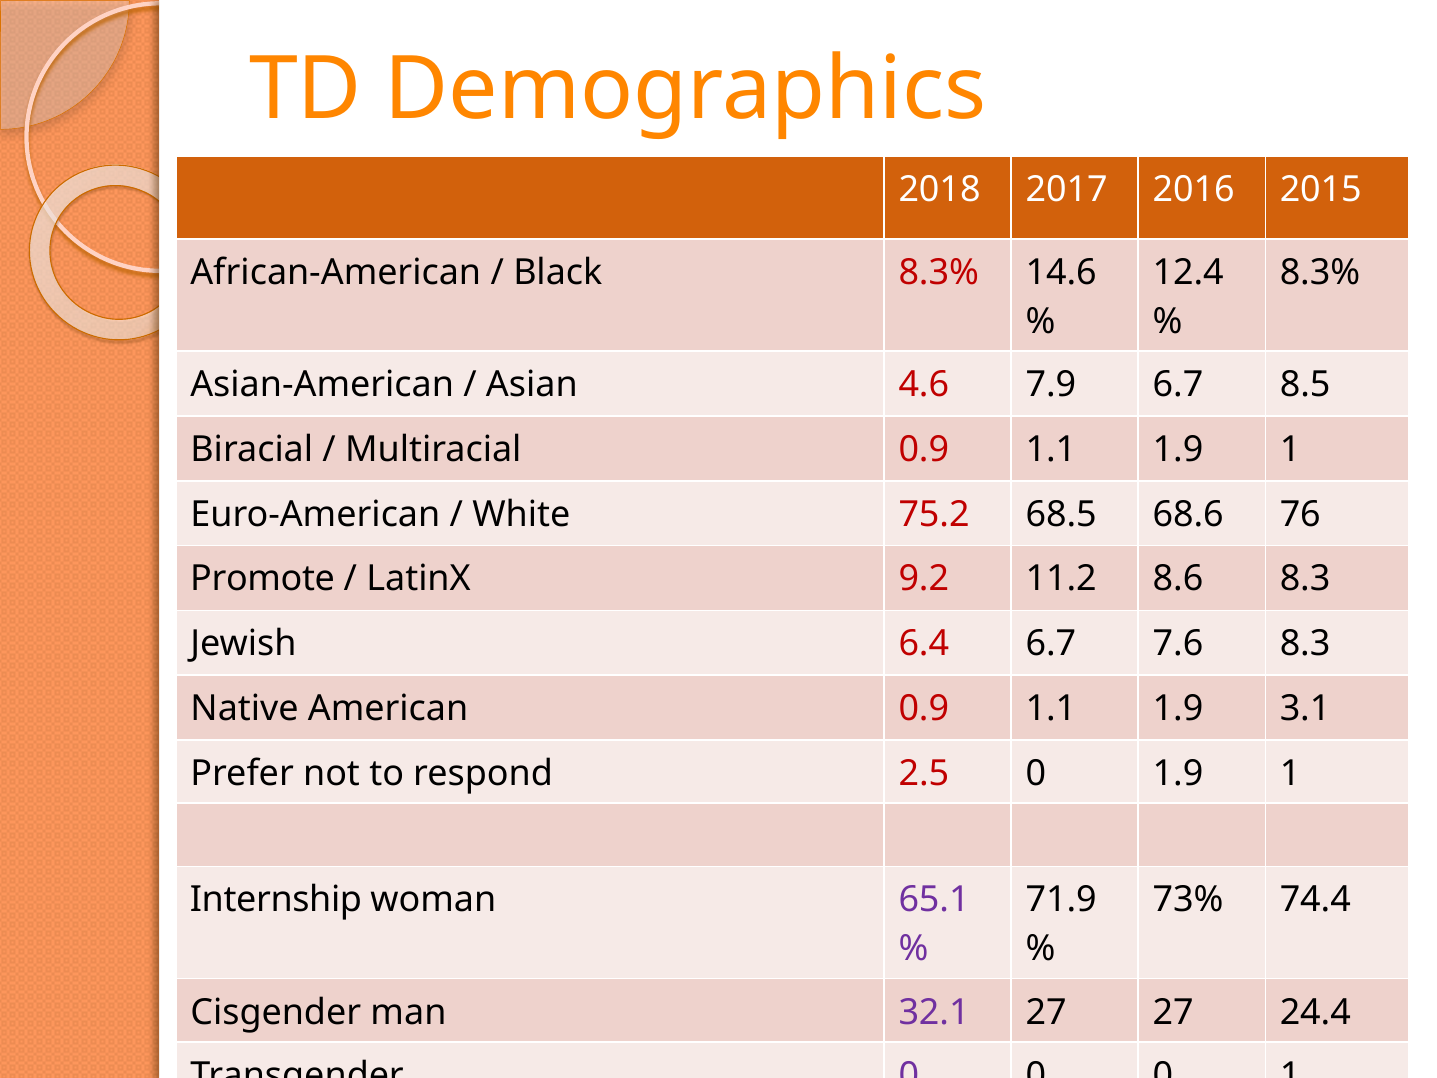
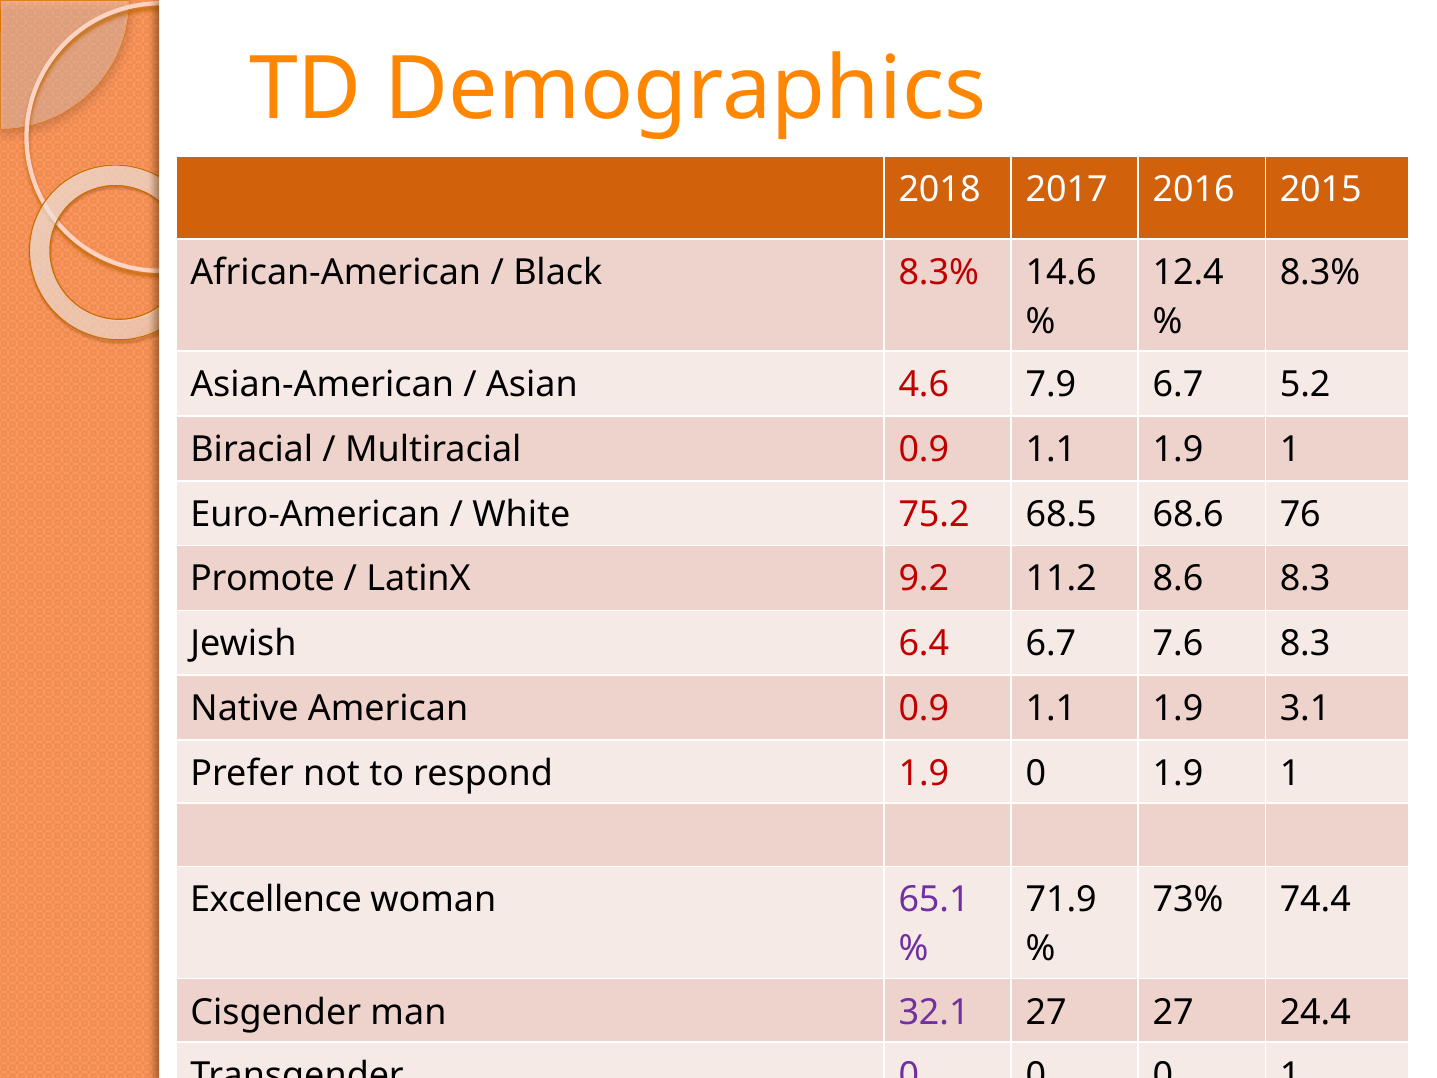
8.5: 8.5 -> 5.2
respond 2.5: 2.5 -> 1.9
Internship: Internship -> Excellence
